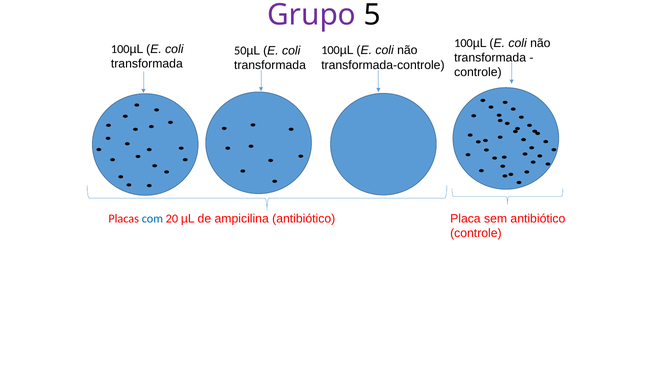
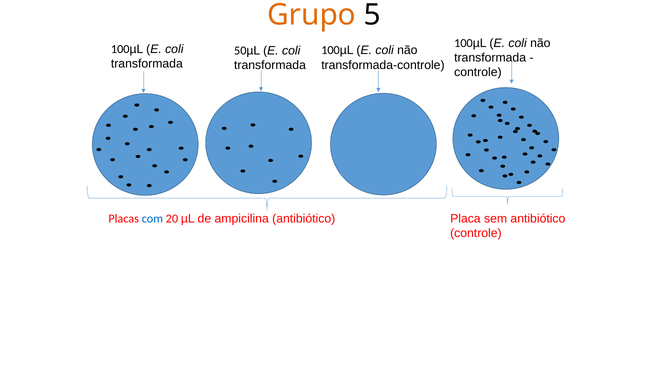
Grupo colour: purple -> orange
